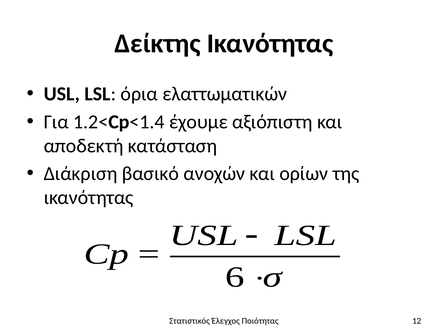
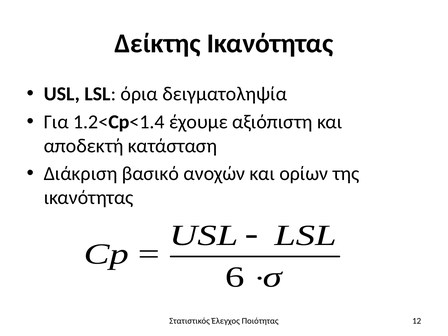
ελαττωματικών: ελαττωματικών -> δειγματοληψία
